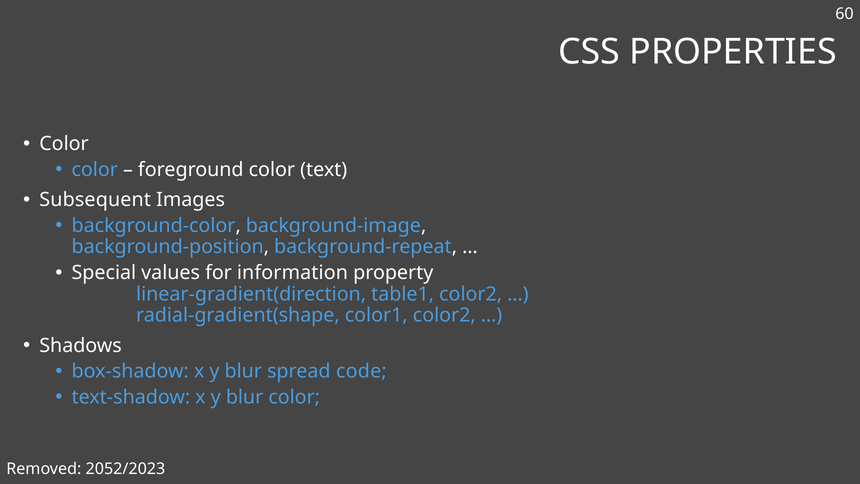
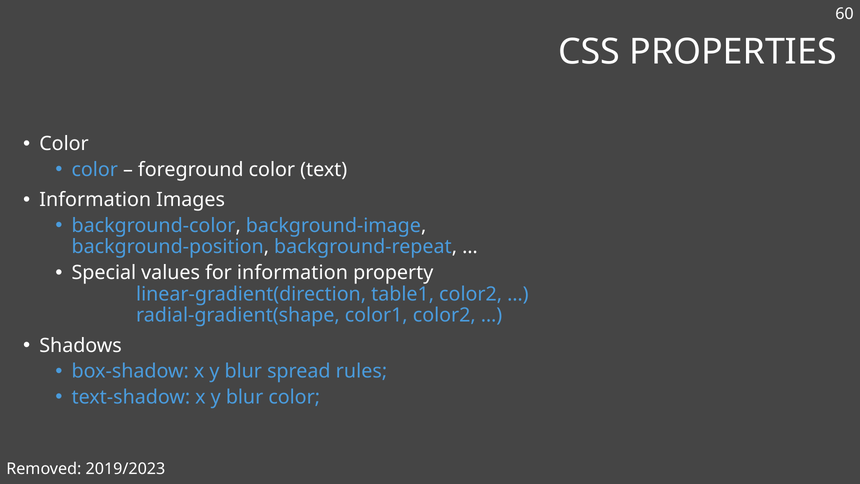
Subsequent at (95, 200): Subsequent -> Information
code: code -> rules
2052/2023: 2052/2023 -> 2019/2023
